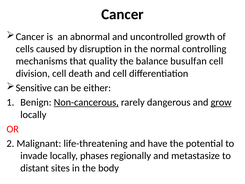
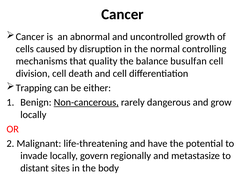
Sensitive: Sensitive -> Trapping
grow underline: present -> none
phases: phases -> govern
